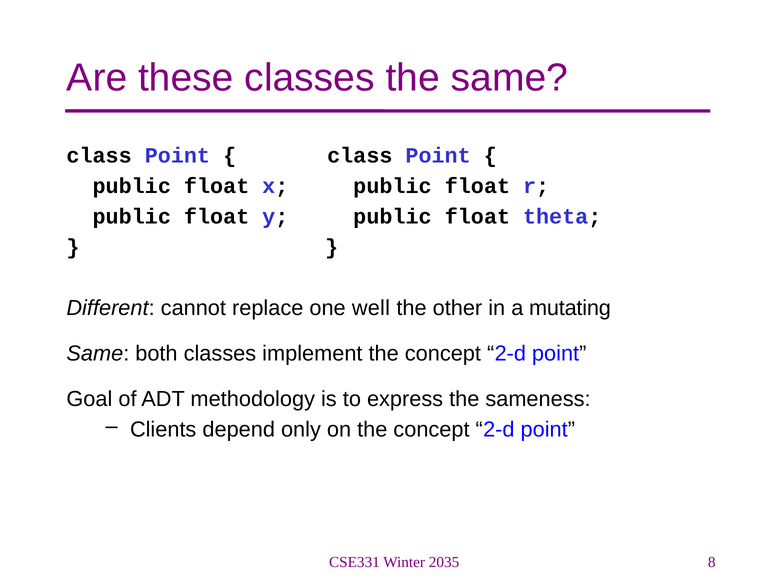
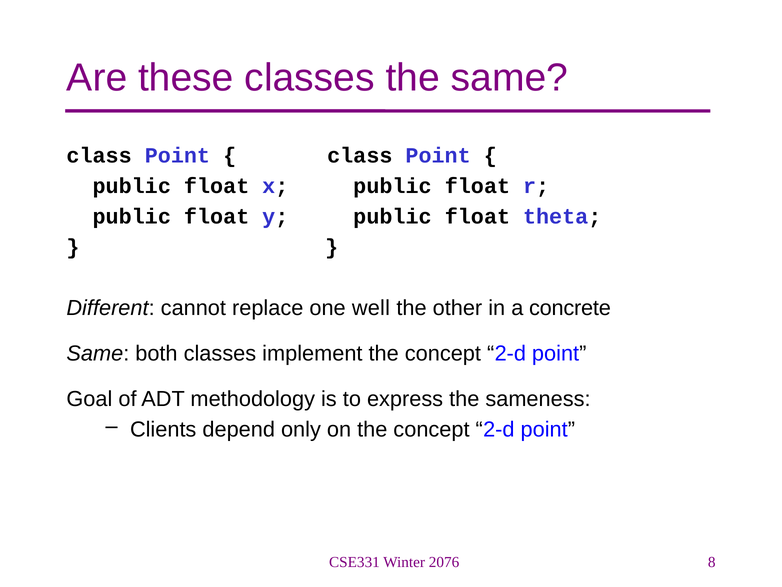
mutating: mutating -> concrete
2035: 2035 -> 2076
